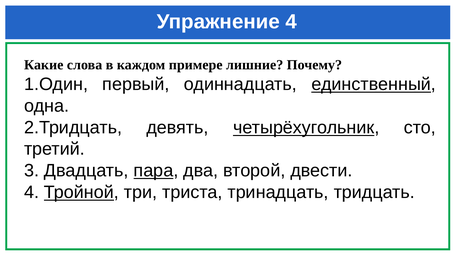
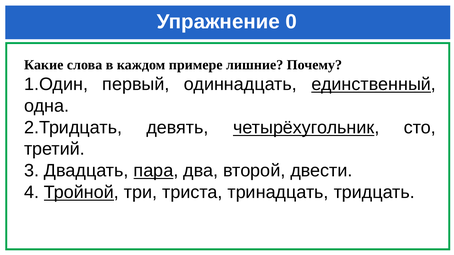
Упражнение 4: 4 -> 0
